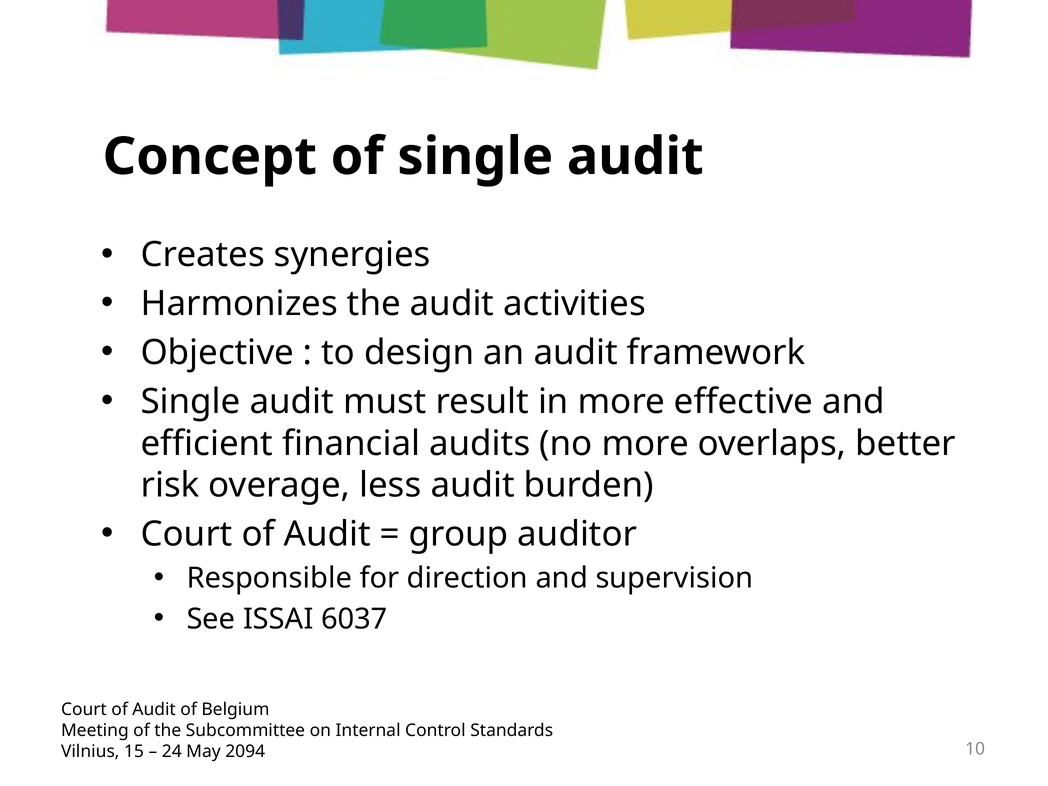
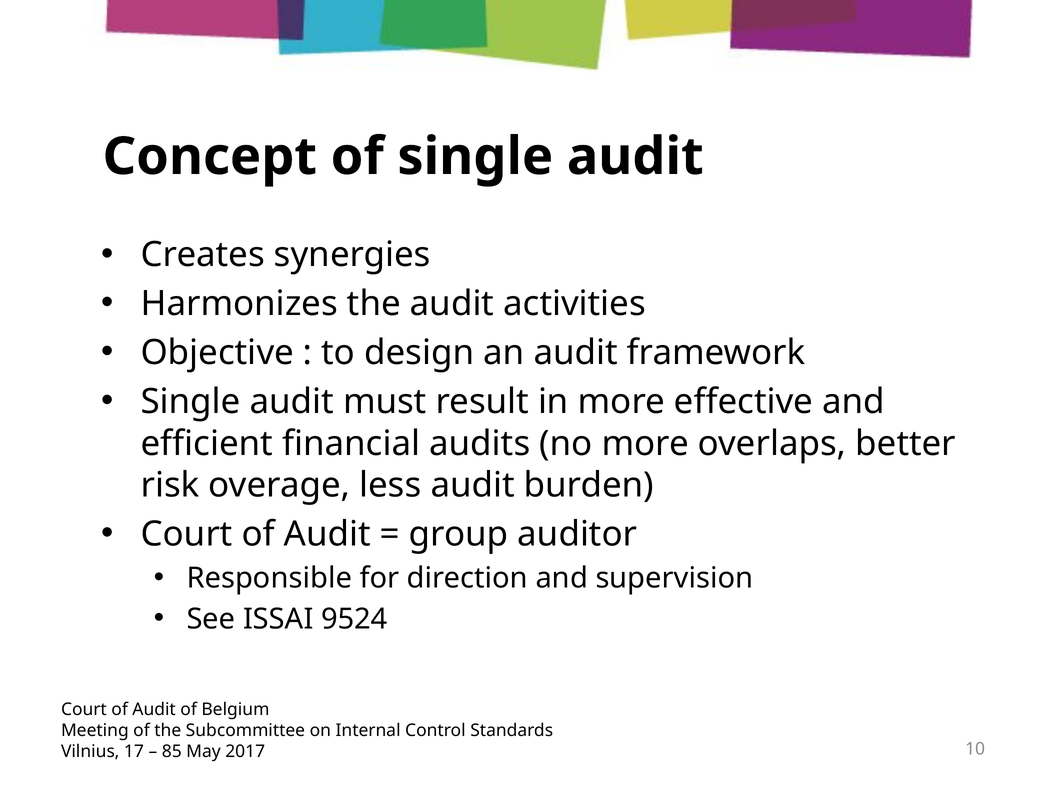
6037: 6037 -> 9524
15: 15 -> 17
24: 24 -> 85
2094: 2094 -> 2017
